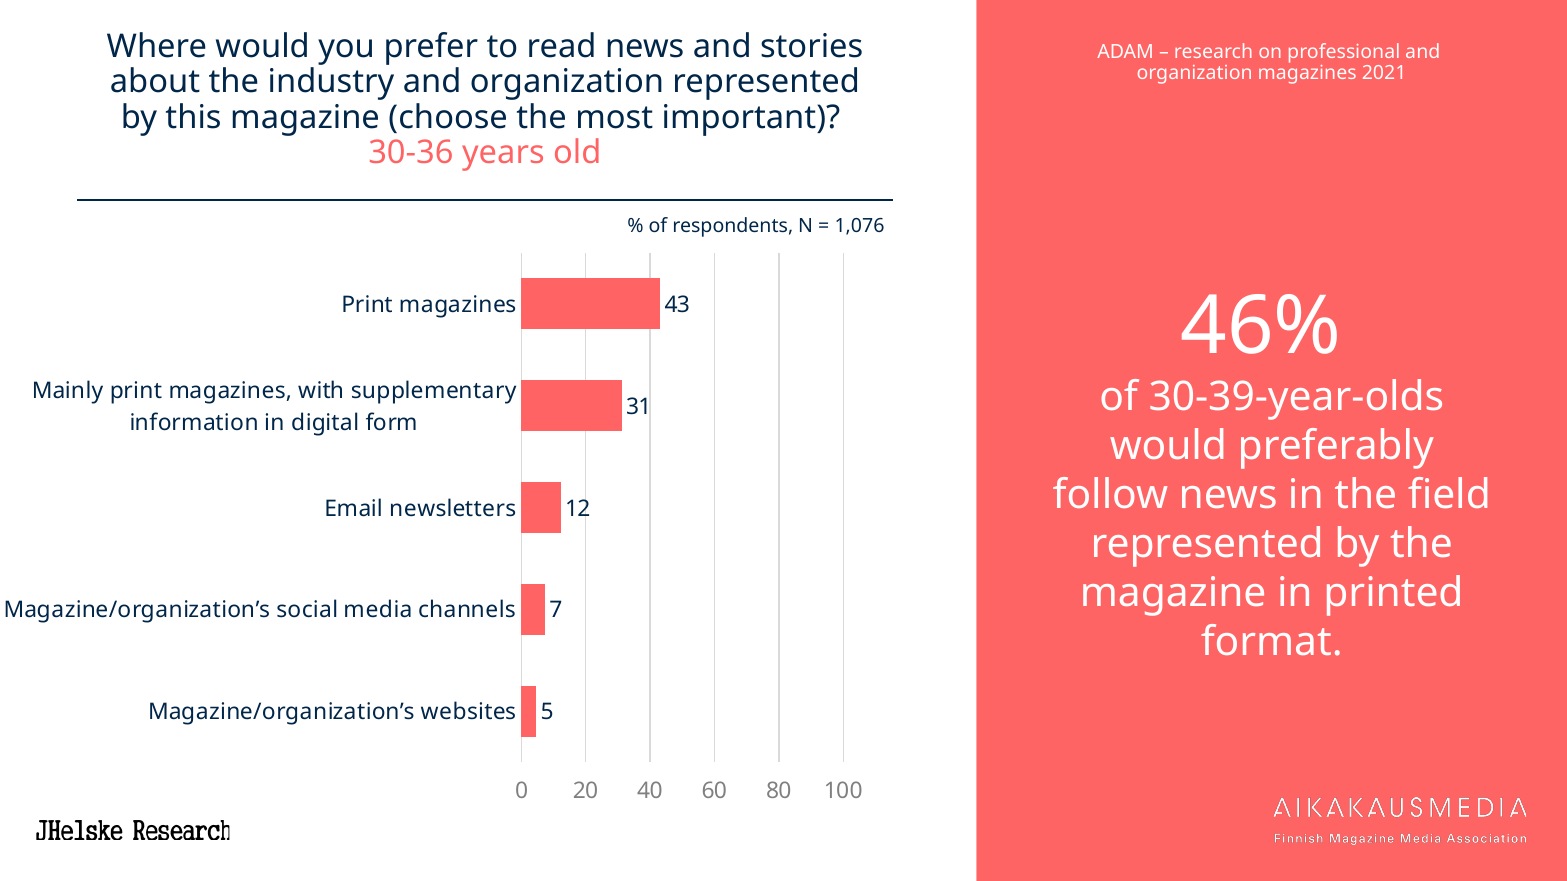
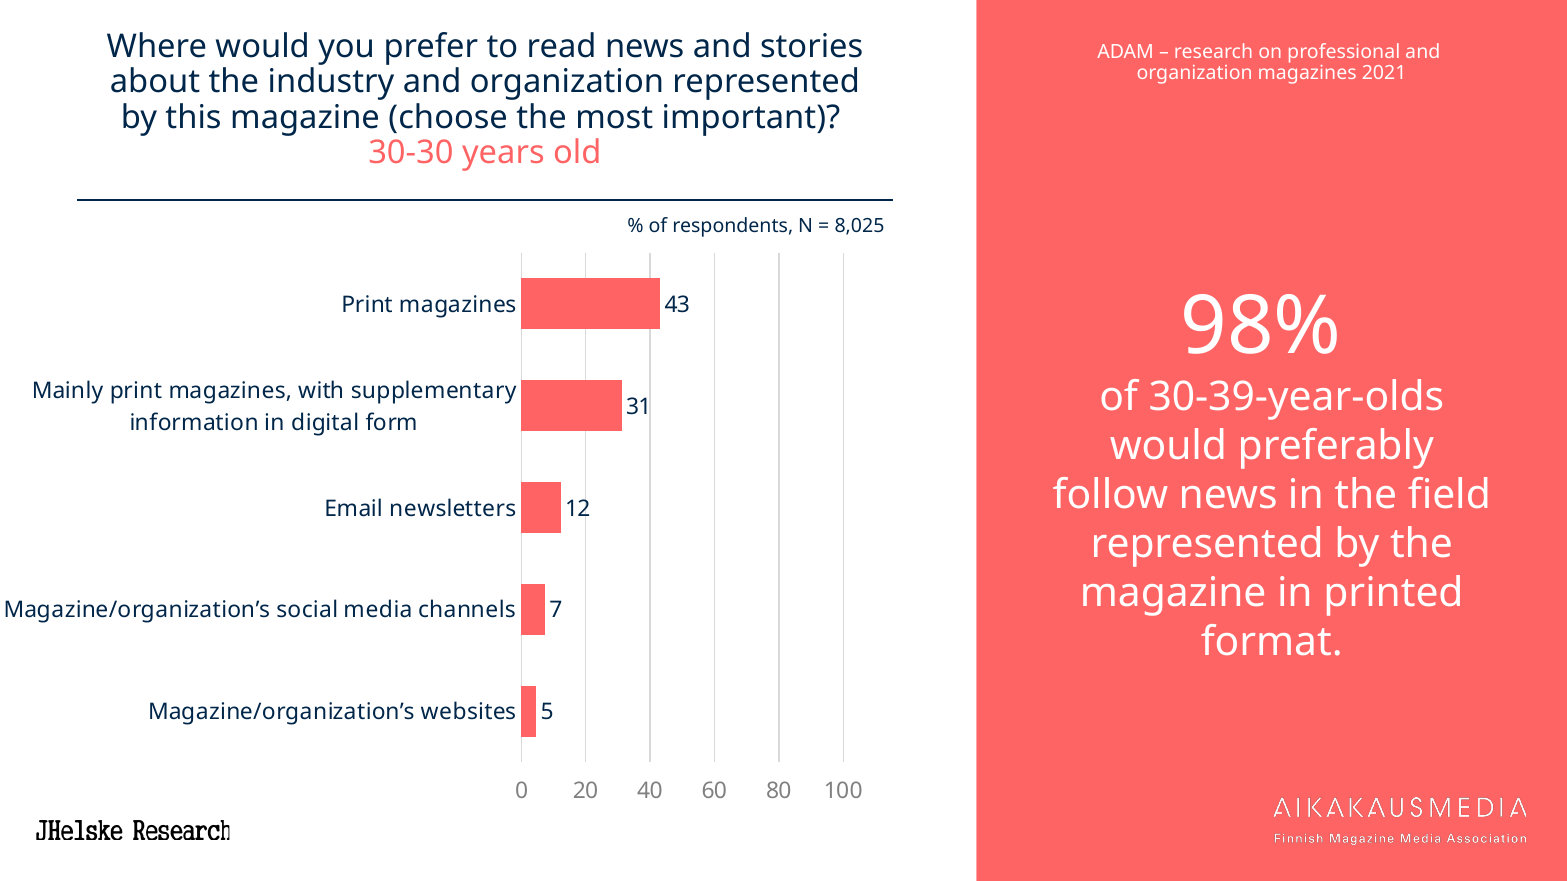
30-36: 30-36 -> 30-30
1,076: 1,076 -> 8,025
46%: 46% -> 98%
